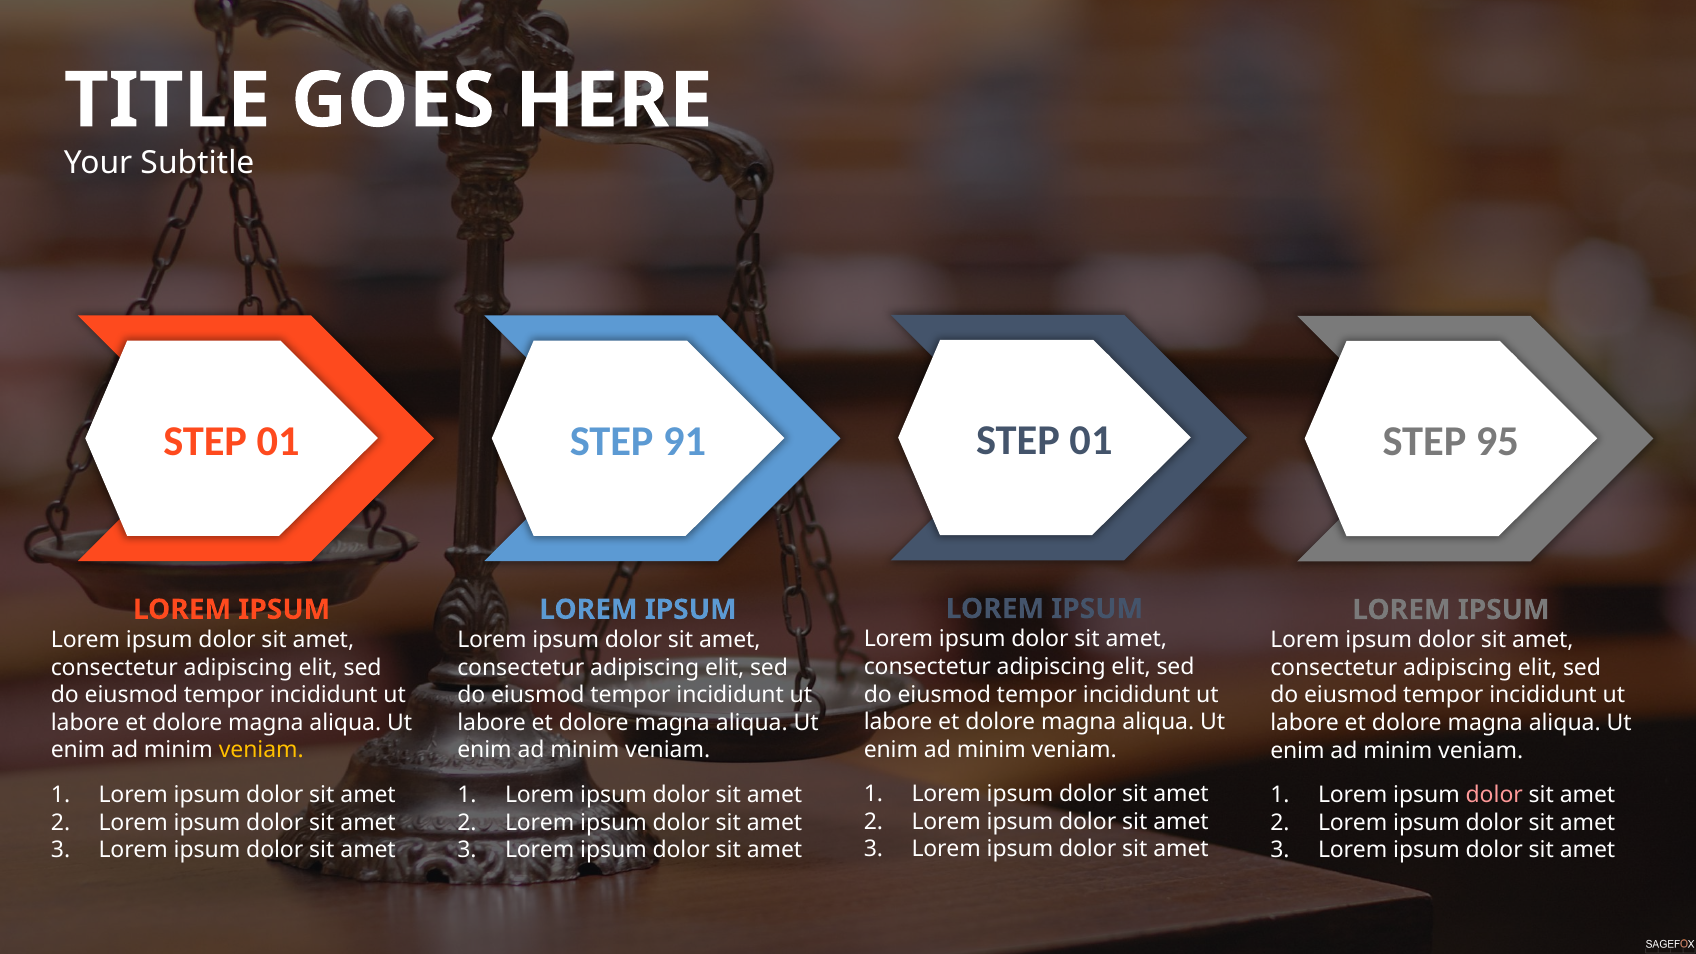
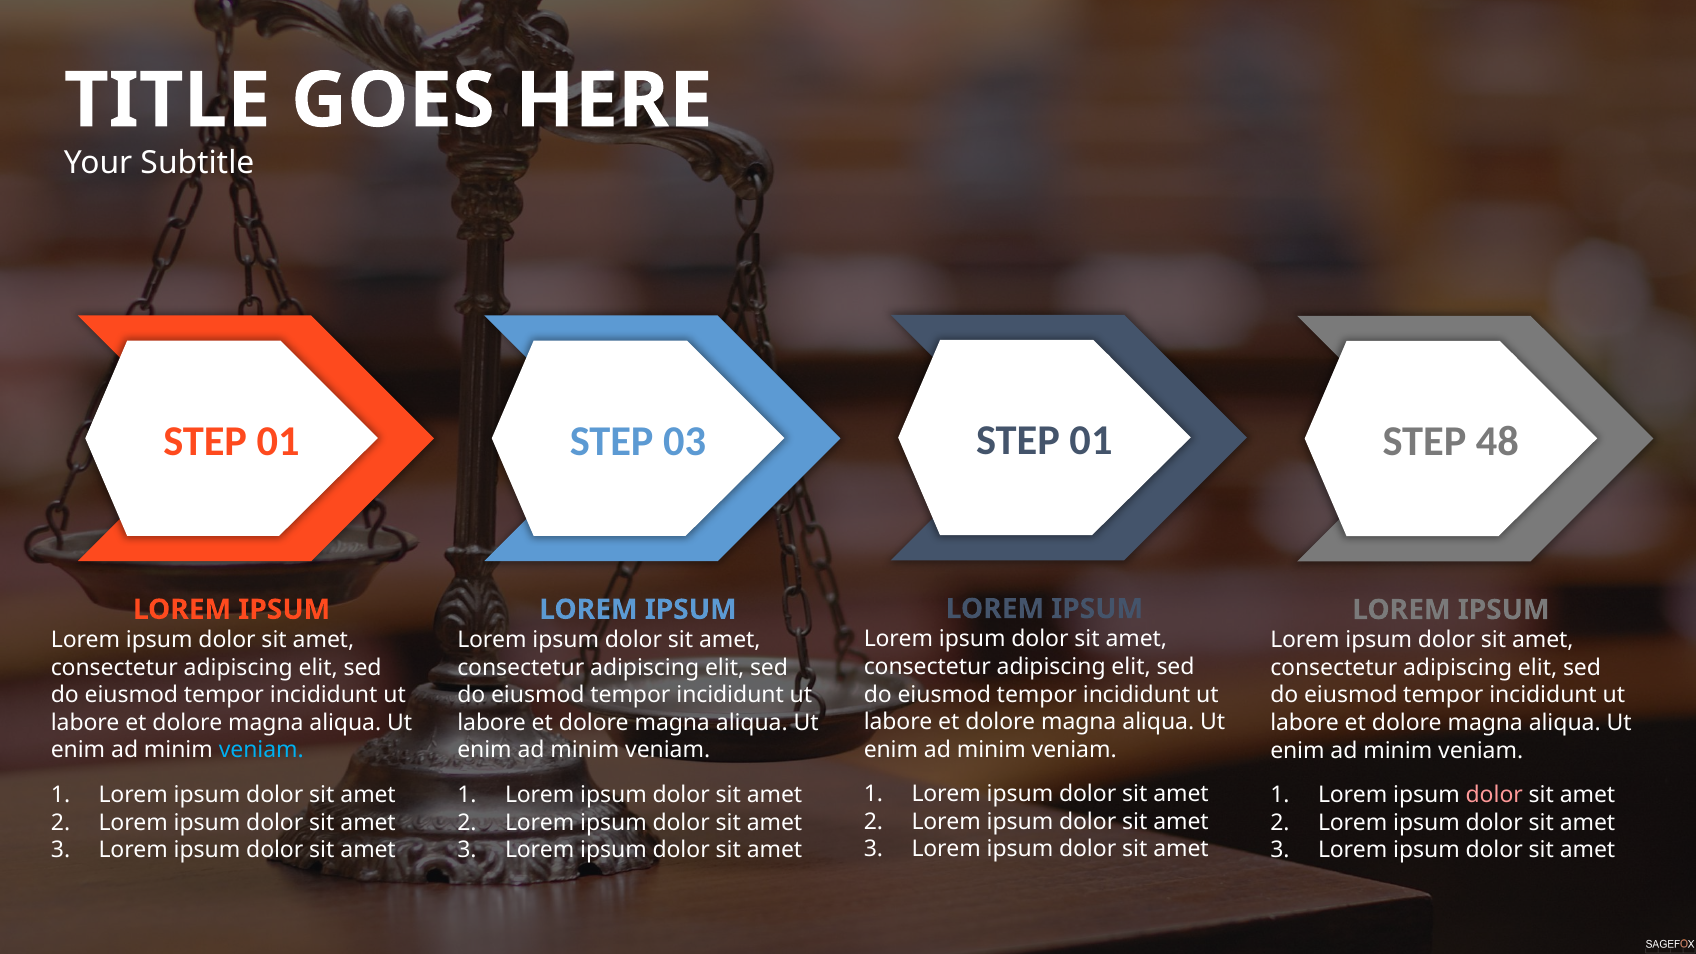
91: 91 -> 03
95: 95 -> 48
veniam at (261, 750) colour: yellow -> light blue
